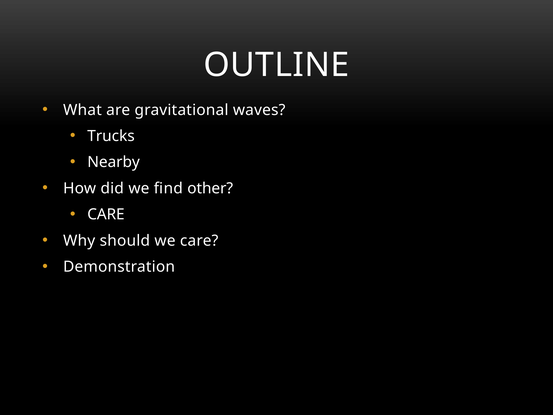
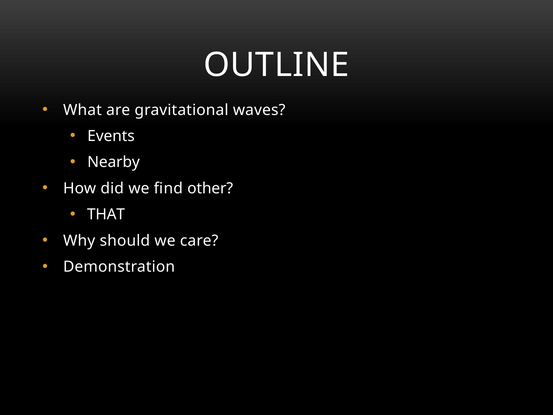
Trucks: Trucks -> Events
CARE at (106, 214): CARE -> THAT
